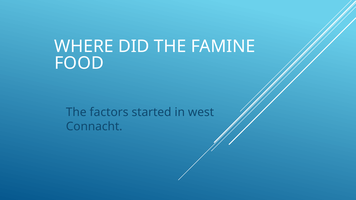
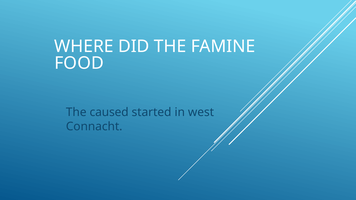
factors: factors -> caused
